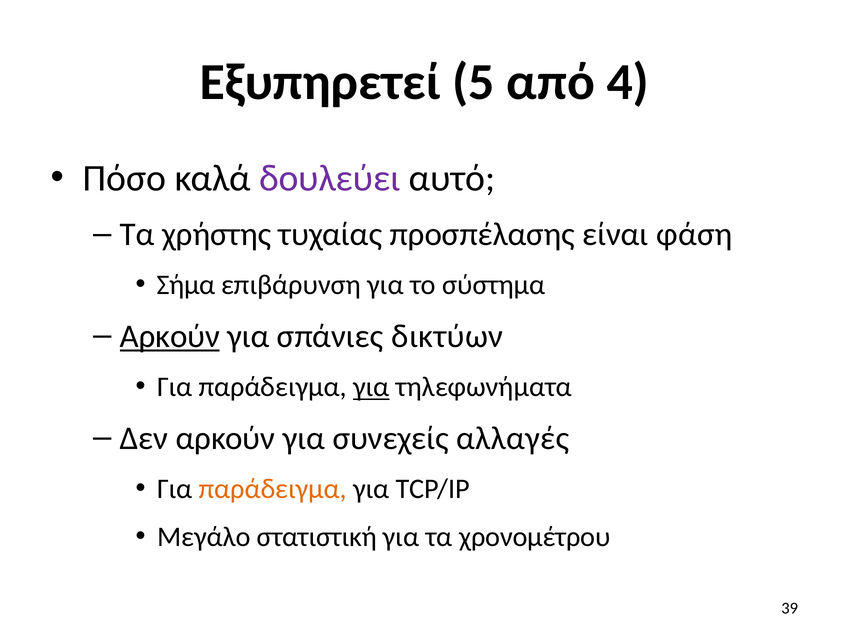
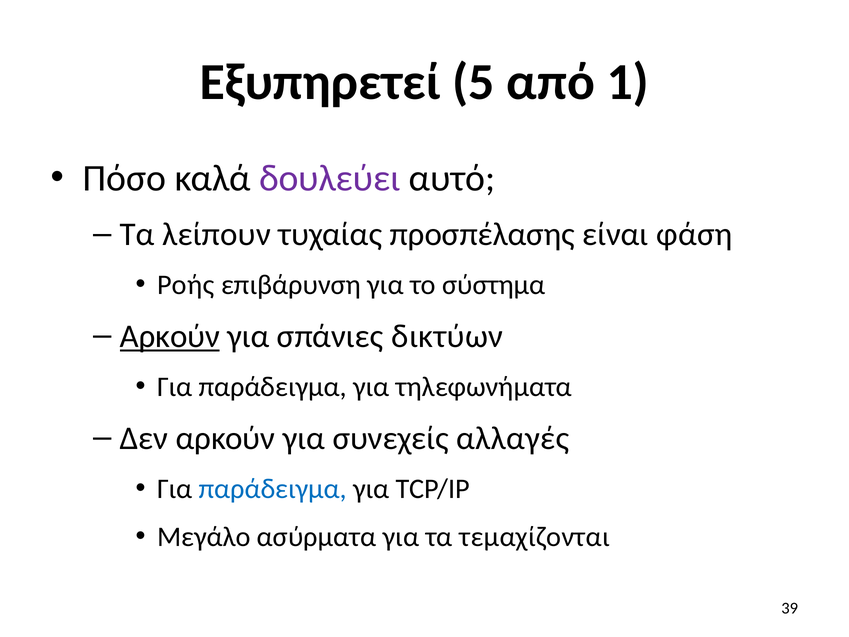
4: 4 -> 1
χρήστης: χρήστης -> λείπουν
Σήμα: Σήμα -> Ροής
για at (371, 387) underline: present -> none
παράδειγμα at (273, 489) colour: orange -> blue
στατιστική: στατιστική -> ασύρματα
χρονομέτρου: χρονομέτρου -> τεμαχίζονται
